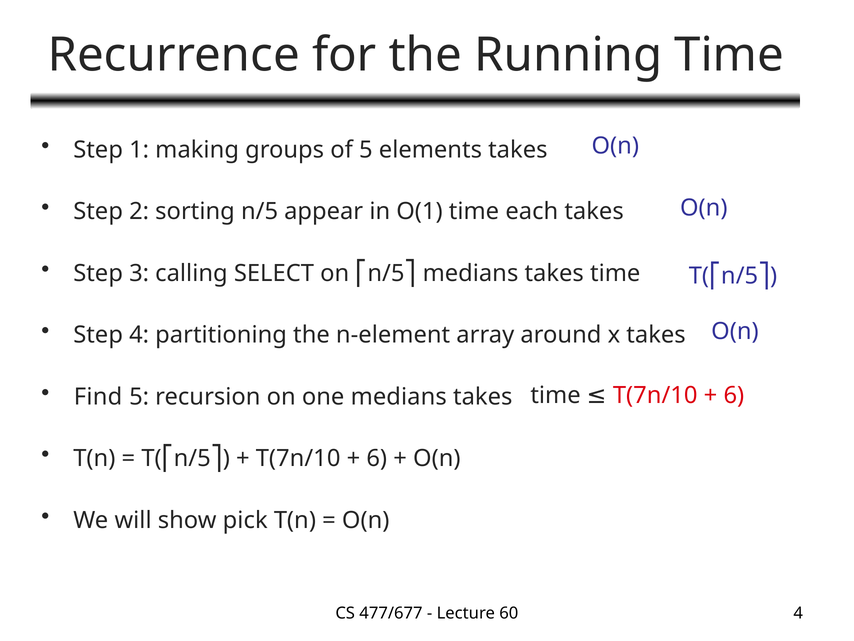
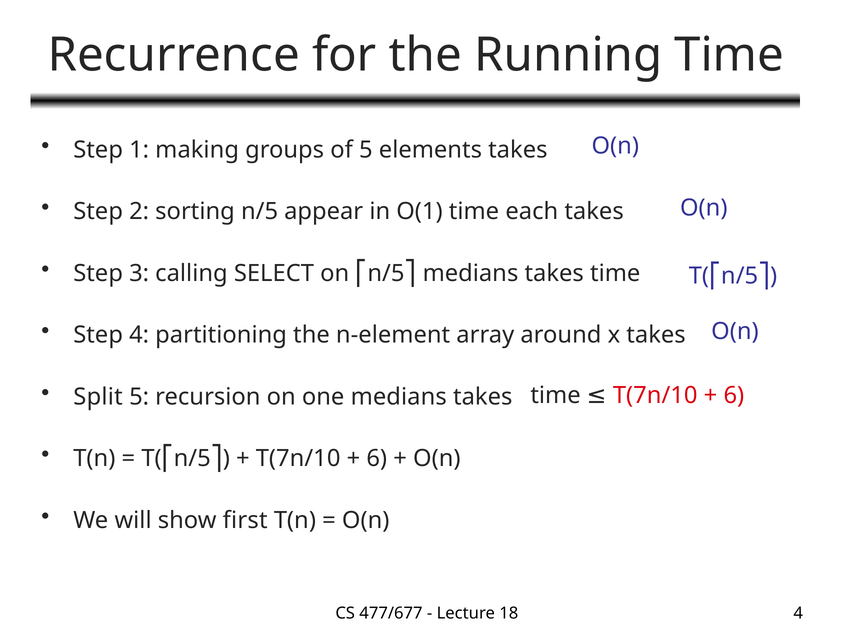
Find: Find -> Split
pick: pick -> first
60: 60 -> 18
